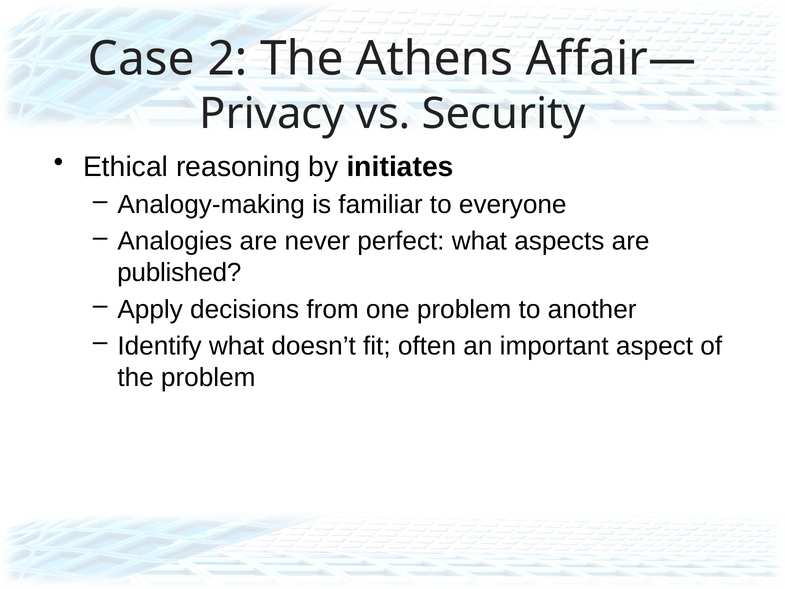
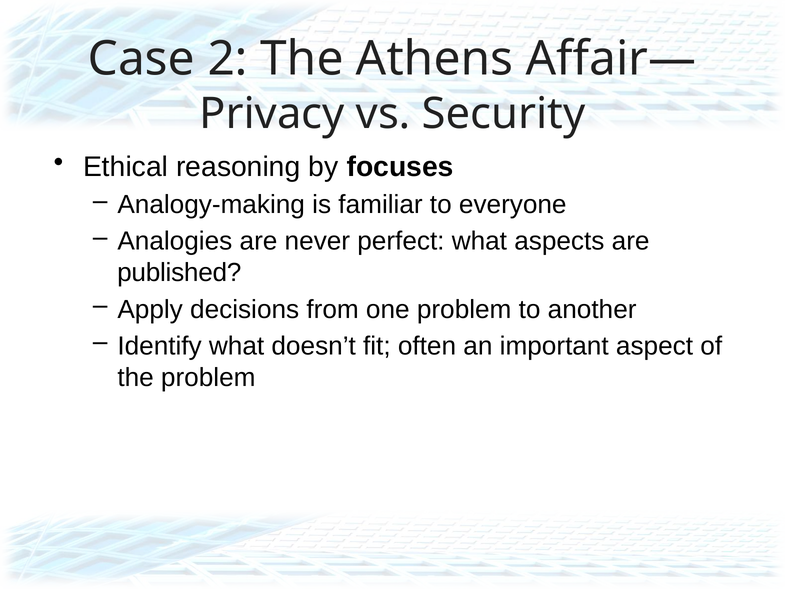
initiates: initiates -> focuses
